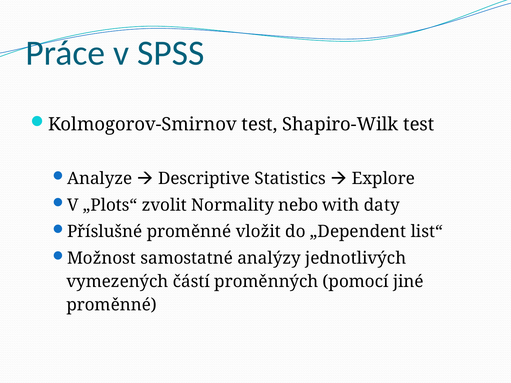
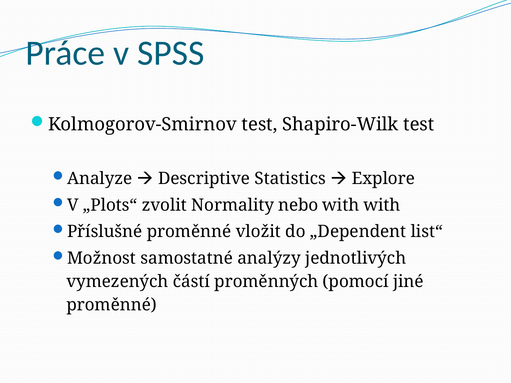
with daty: daty -> with
